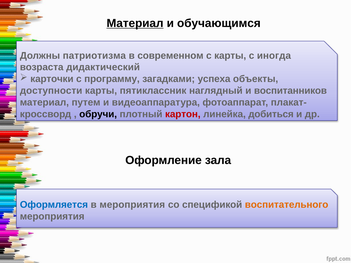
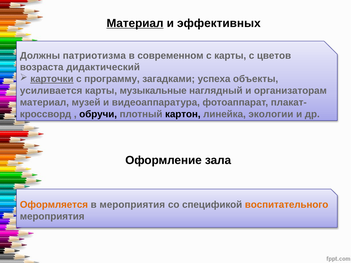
обучающимся: обучающимся -> эффективных
иногда: иногда -> цветов
карточки underline: none -> present
доступности: доступности -> усиливается
пятиклассник: пятиклассник -> музыкальные
воспитанников: воспитанников -> организаторам
путем: путем -> музей
картон colour: red -> black
добиться: добиться -> экологии
Оформляется colour: blue -> orange
